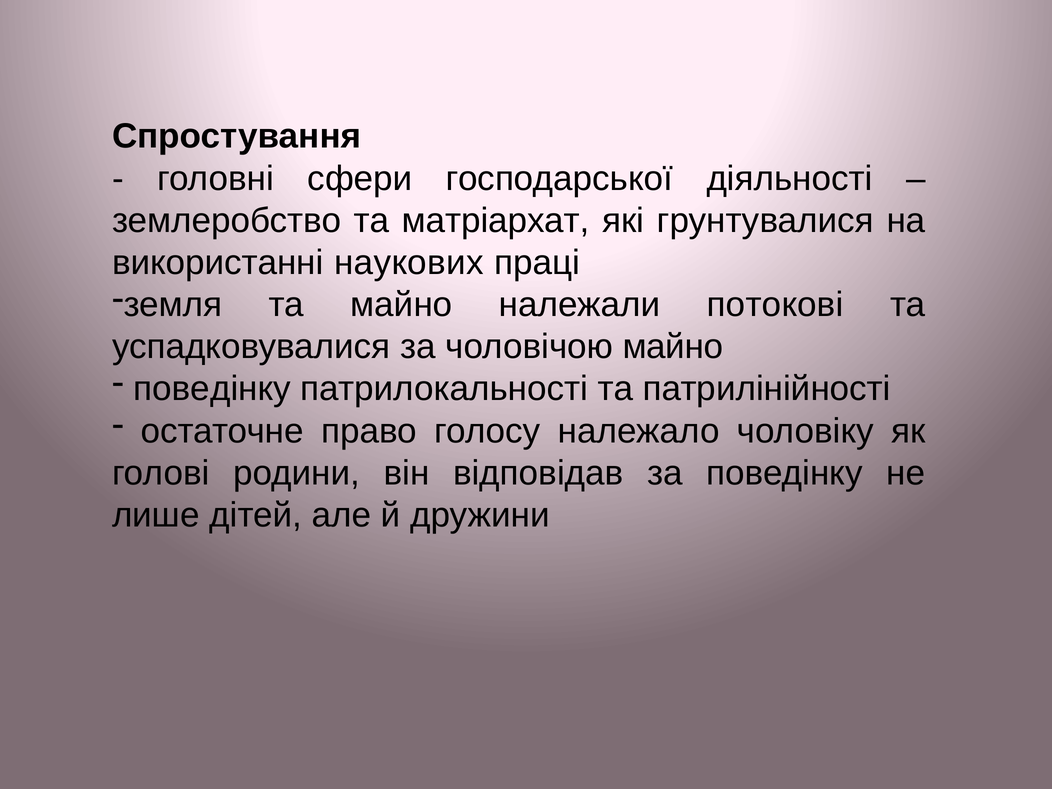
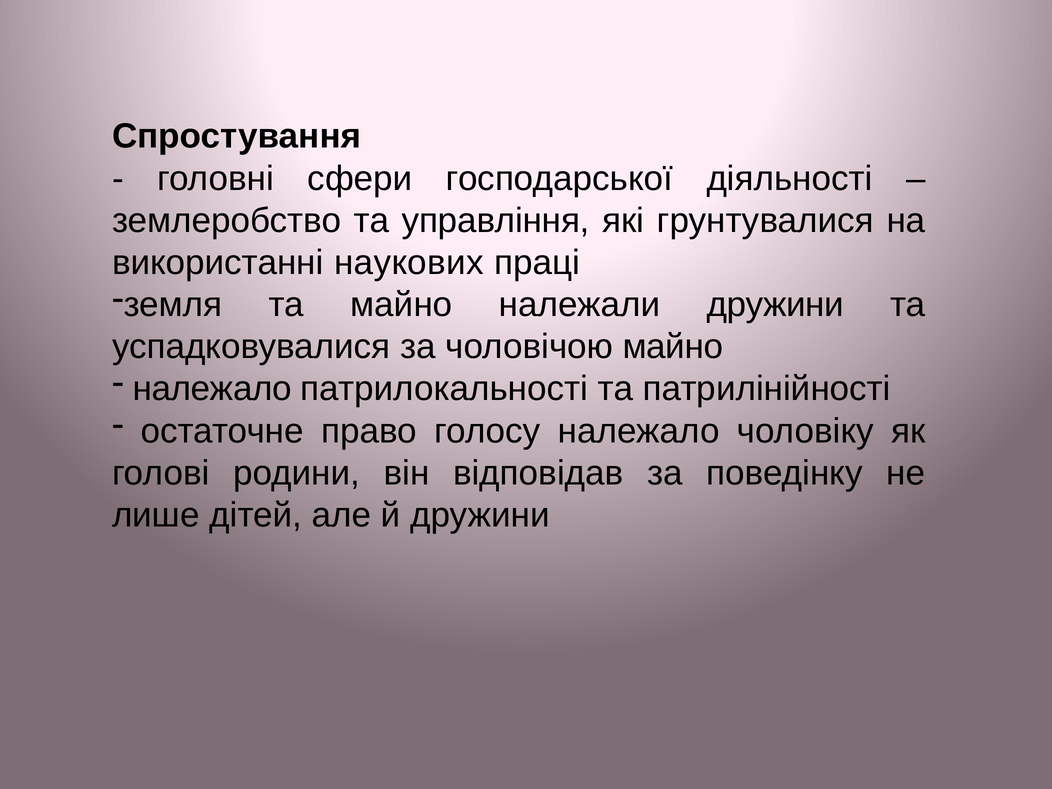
матріархат: матріархат -> управління
належали потокові: потокові -> дружини
поведінку at (212, 389): поведінку -> належало
